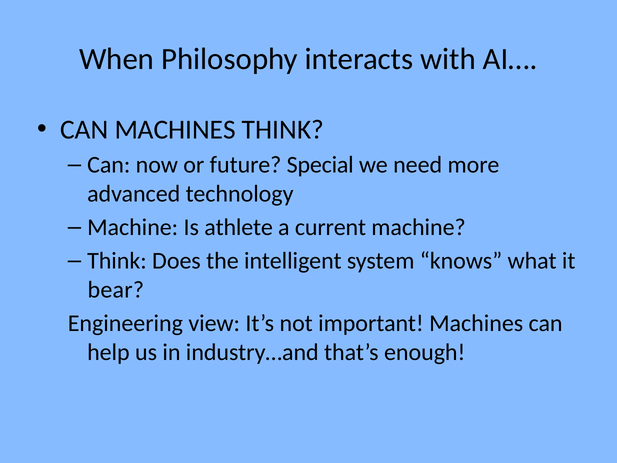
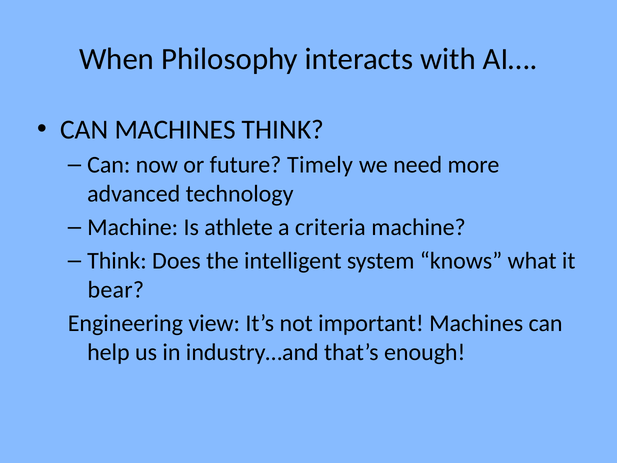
Special: Special -> Timely
current: current -> criteria
